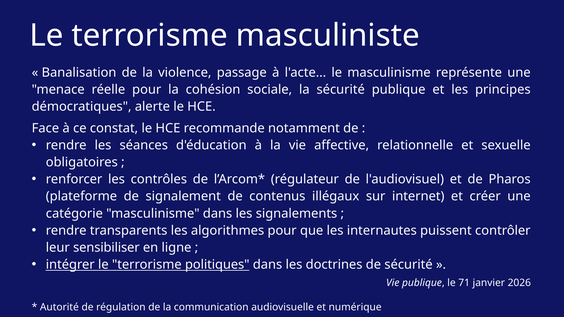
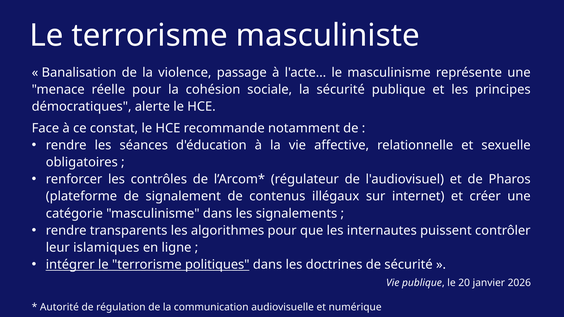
sensibiliser: sensibiliser -> islamiques
71: 71 -> 20
